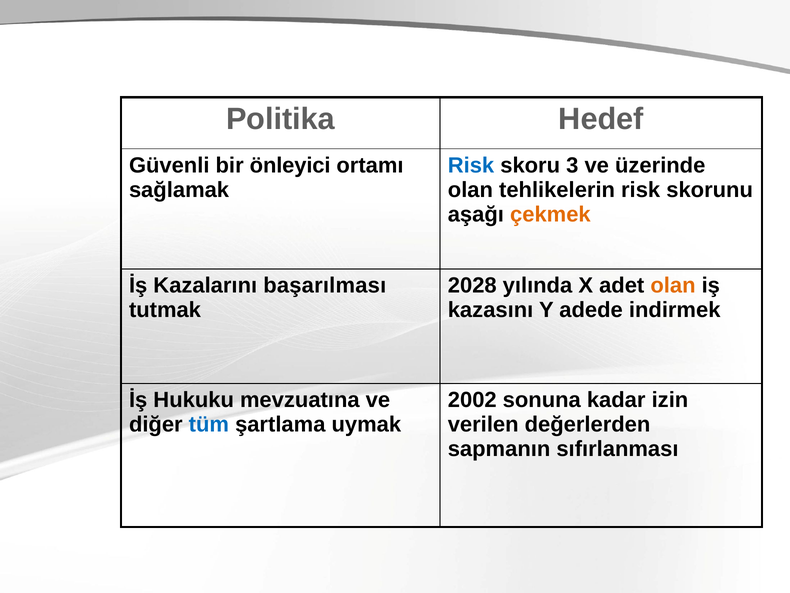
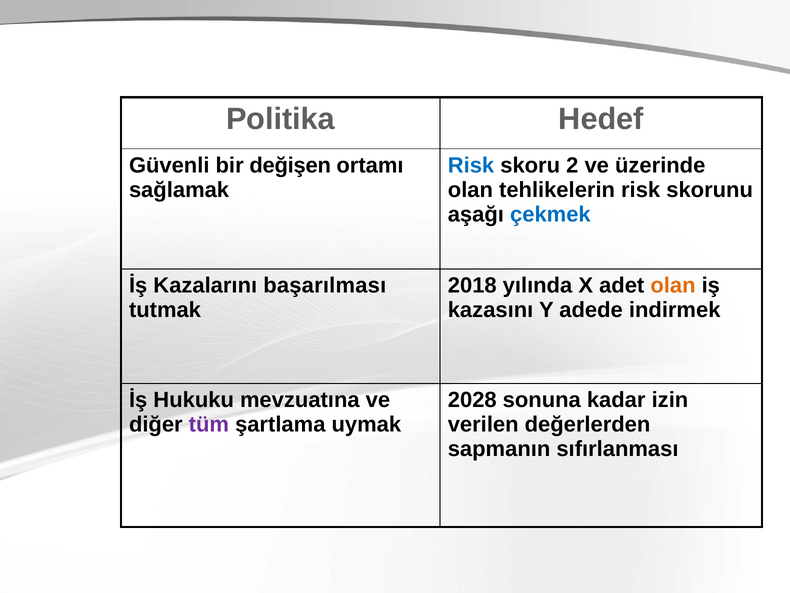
önleyici: önleyici -> değişen
3: 3 -> 2
çekmek colour: orange -> blue
2028: 2028 -> 2018
2002: 2002 -> 2028
tüm colour: blue -> purple
